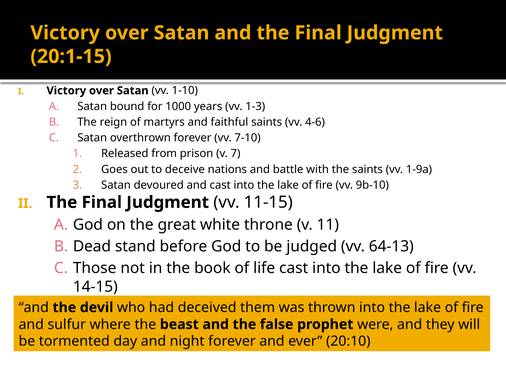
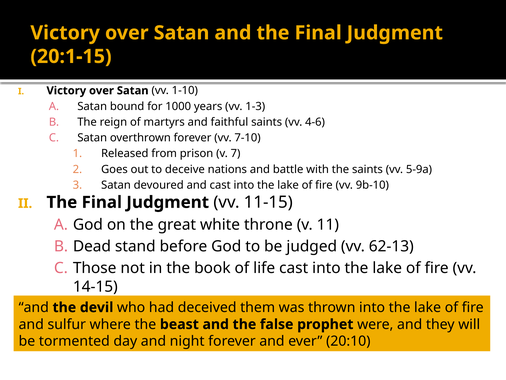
1-9a: 1-9a -> 5-9a
64-13: 64-13 -> 62-13
